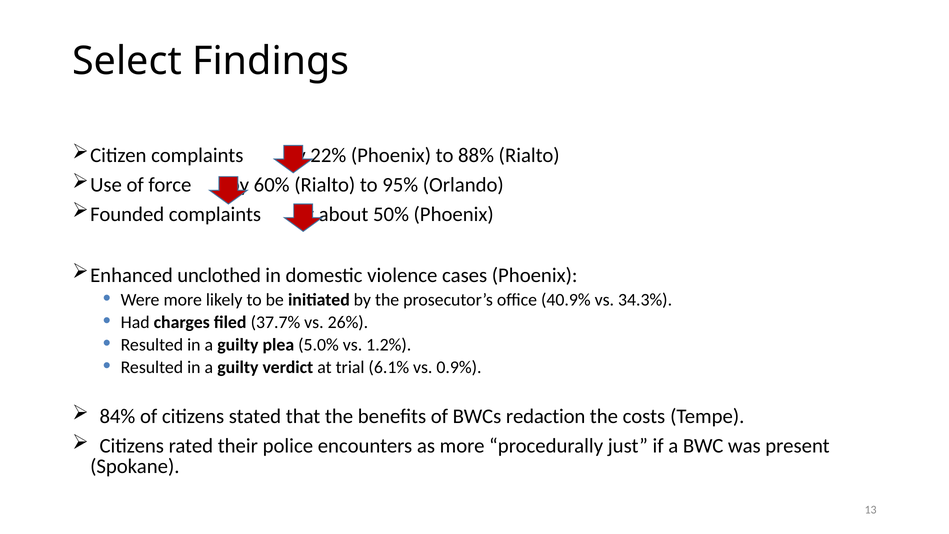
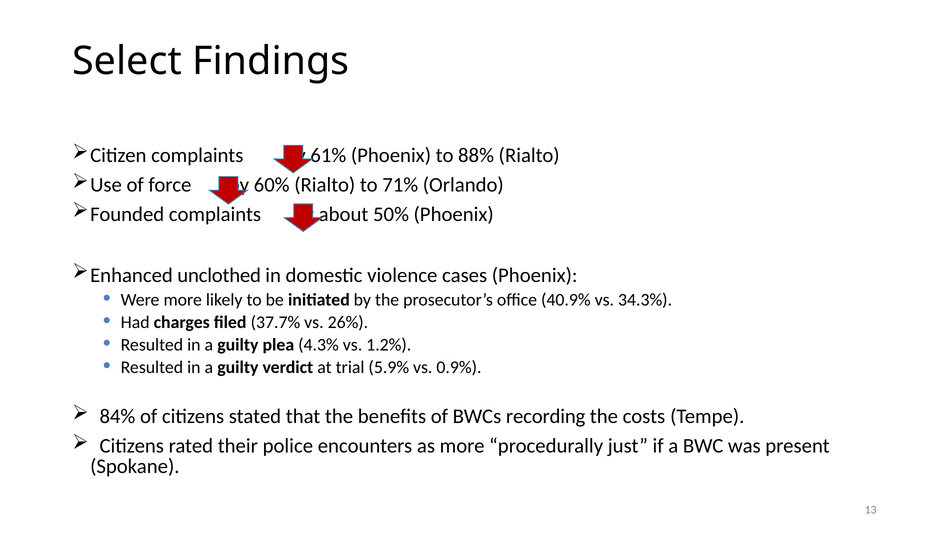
22%: 22% -> 61%
95%: 95% -> 71%
5.0%: 5.0% -> 4.3%
6.1%: 6.1% -> 5.9%
redaction: redaction -> recording
